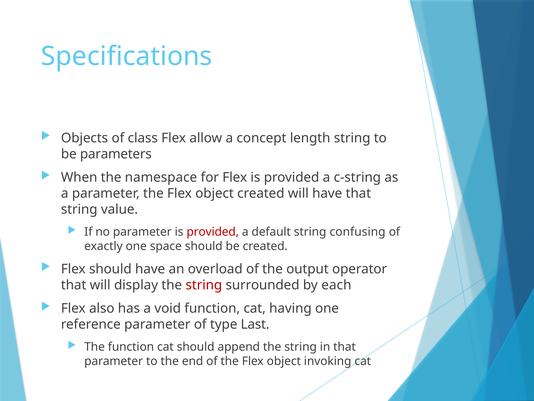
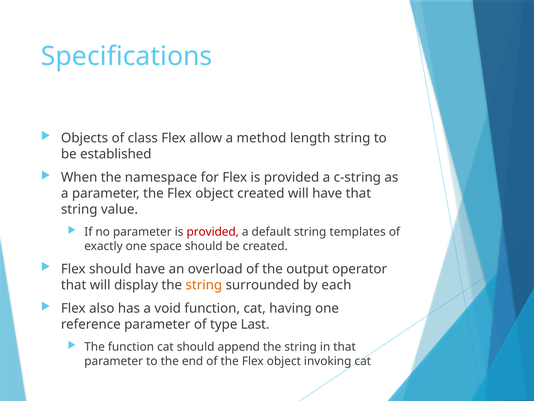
concept: concept -> method
parameters: parameters -> established
confusing: confusing -> templates
string at (204, 285) colour: red -> orange
